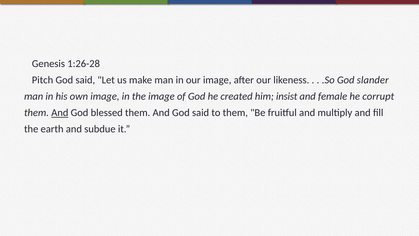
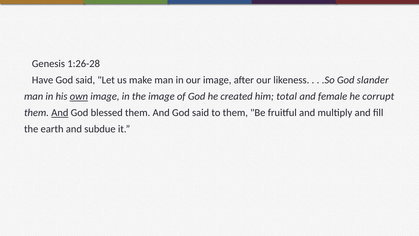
Pitch: Pitch -> Have
own underline: none -> present
insist: insist -> total
